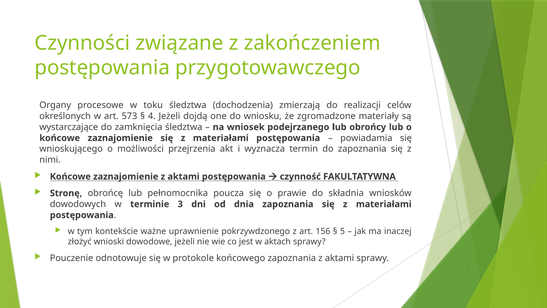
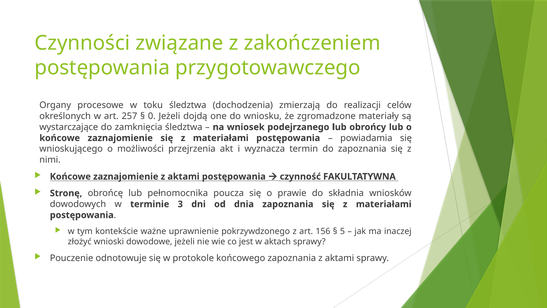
573: 573 -> 257
4: 4 -> 0
